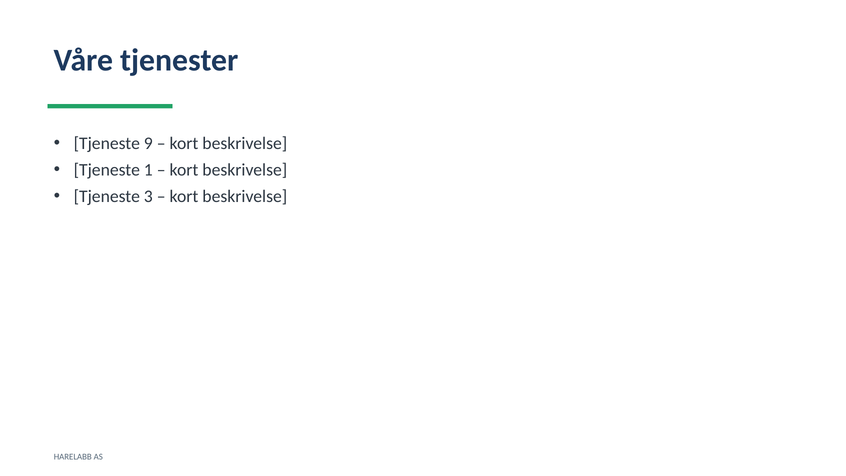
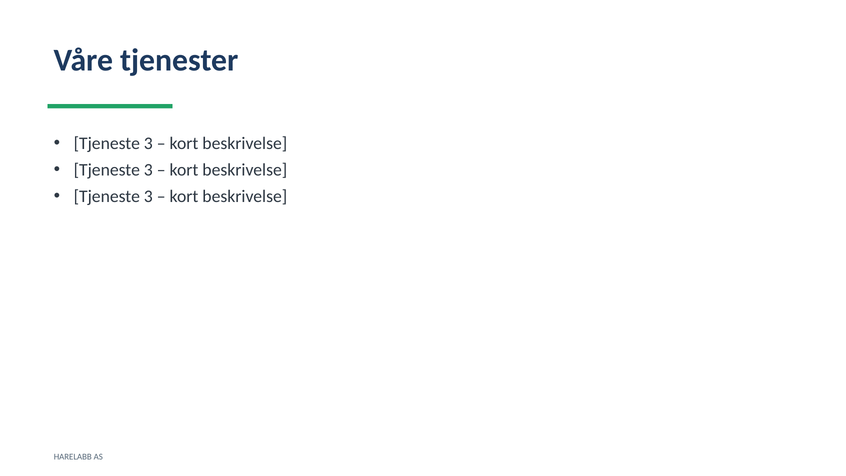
9 at (148, 143): 9 -> 3
1 at (148, 170): 1 -> 3
